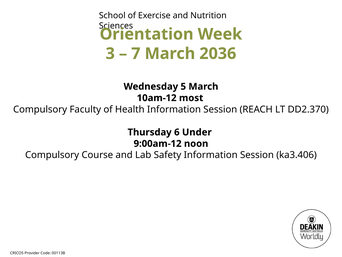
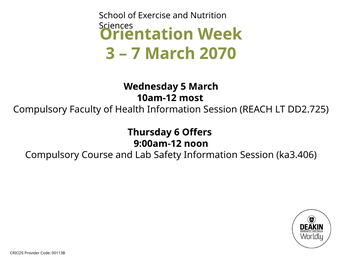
2036: 2036 -> 2070
DD2.370: DD2.370 -> DD2.725
Under: Under -> Offers
